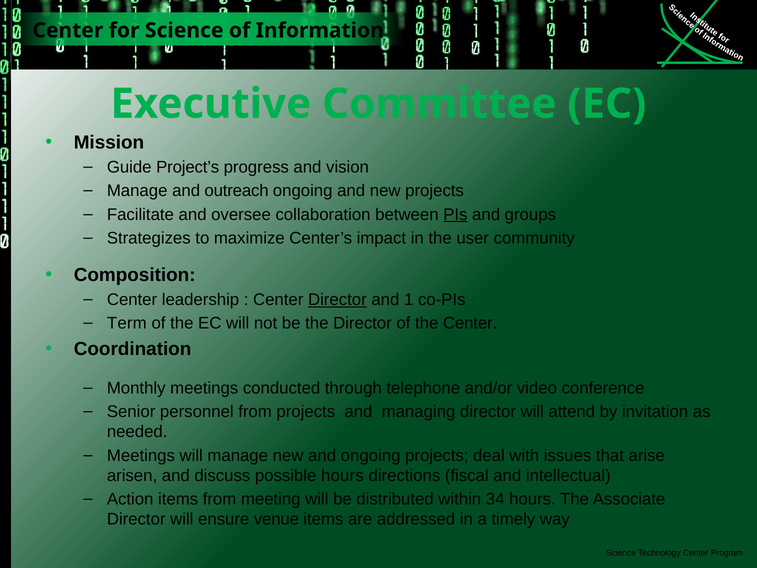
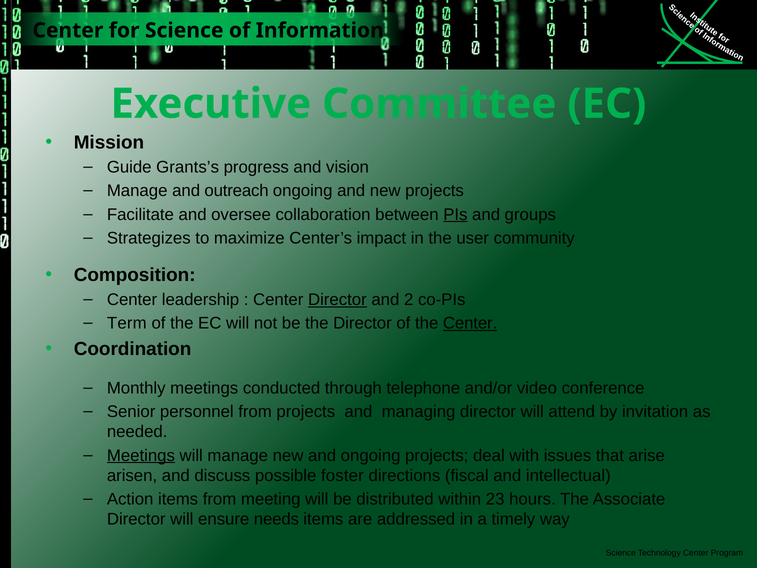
Project’s: Project’s -> Grants’s
1: 1 -> 2
Center at (470, 323) underline: none -> present
Meetings at (141, 455) underline: none -> present
possible hours: hours -> foster
34: 34 -> 23
venue: venue -> needs
